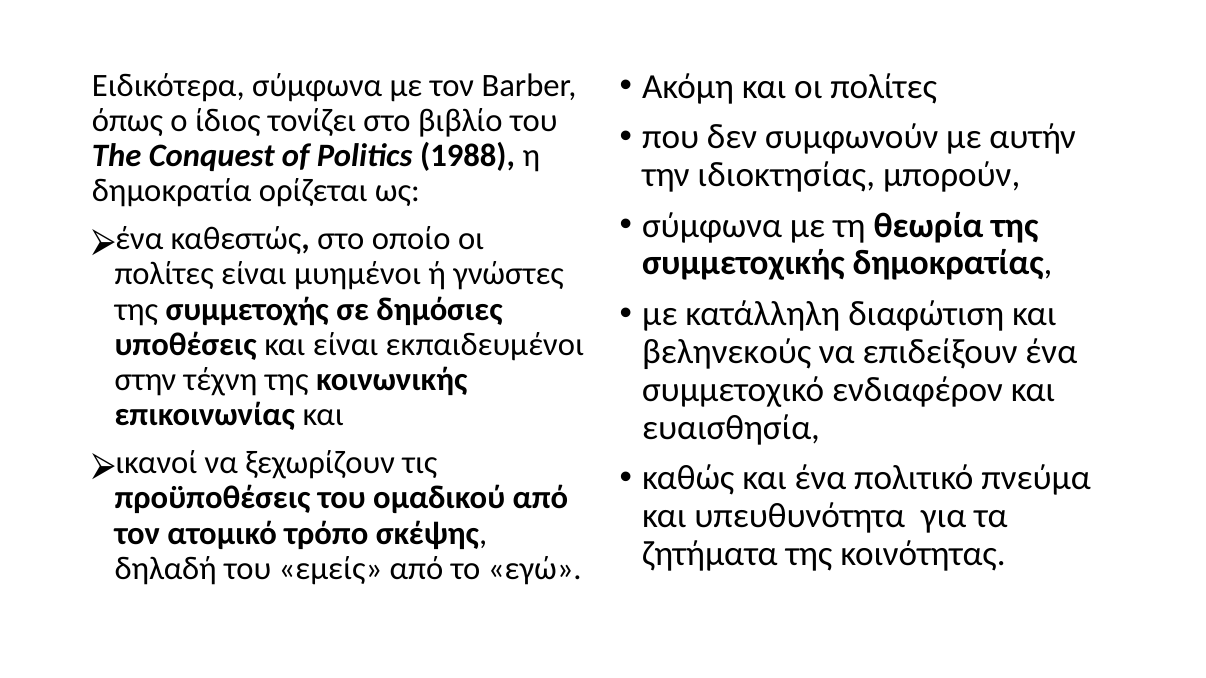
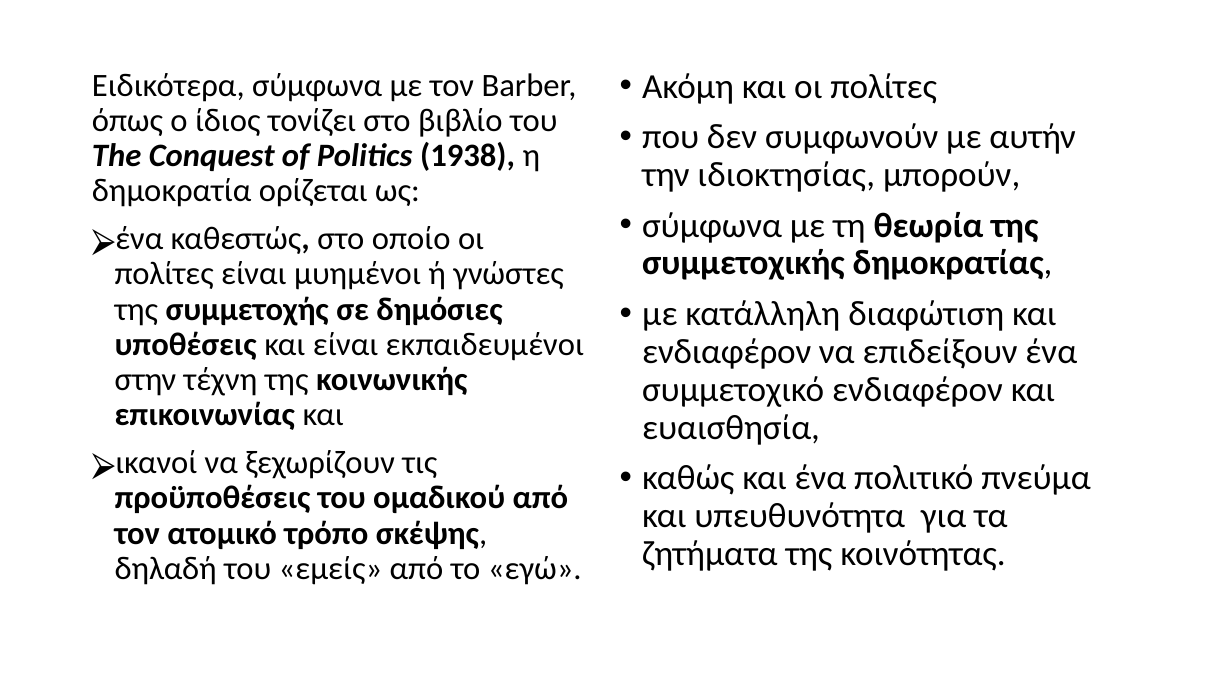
1988: 1988 -> 1938
βεληνεκούς at (727, 352): βεληνεκούς -> ενδιαφέρον
